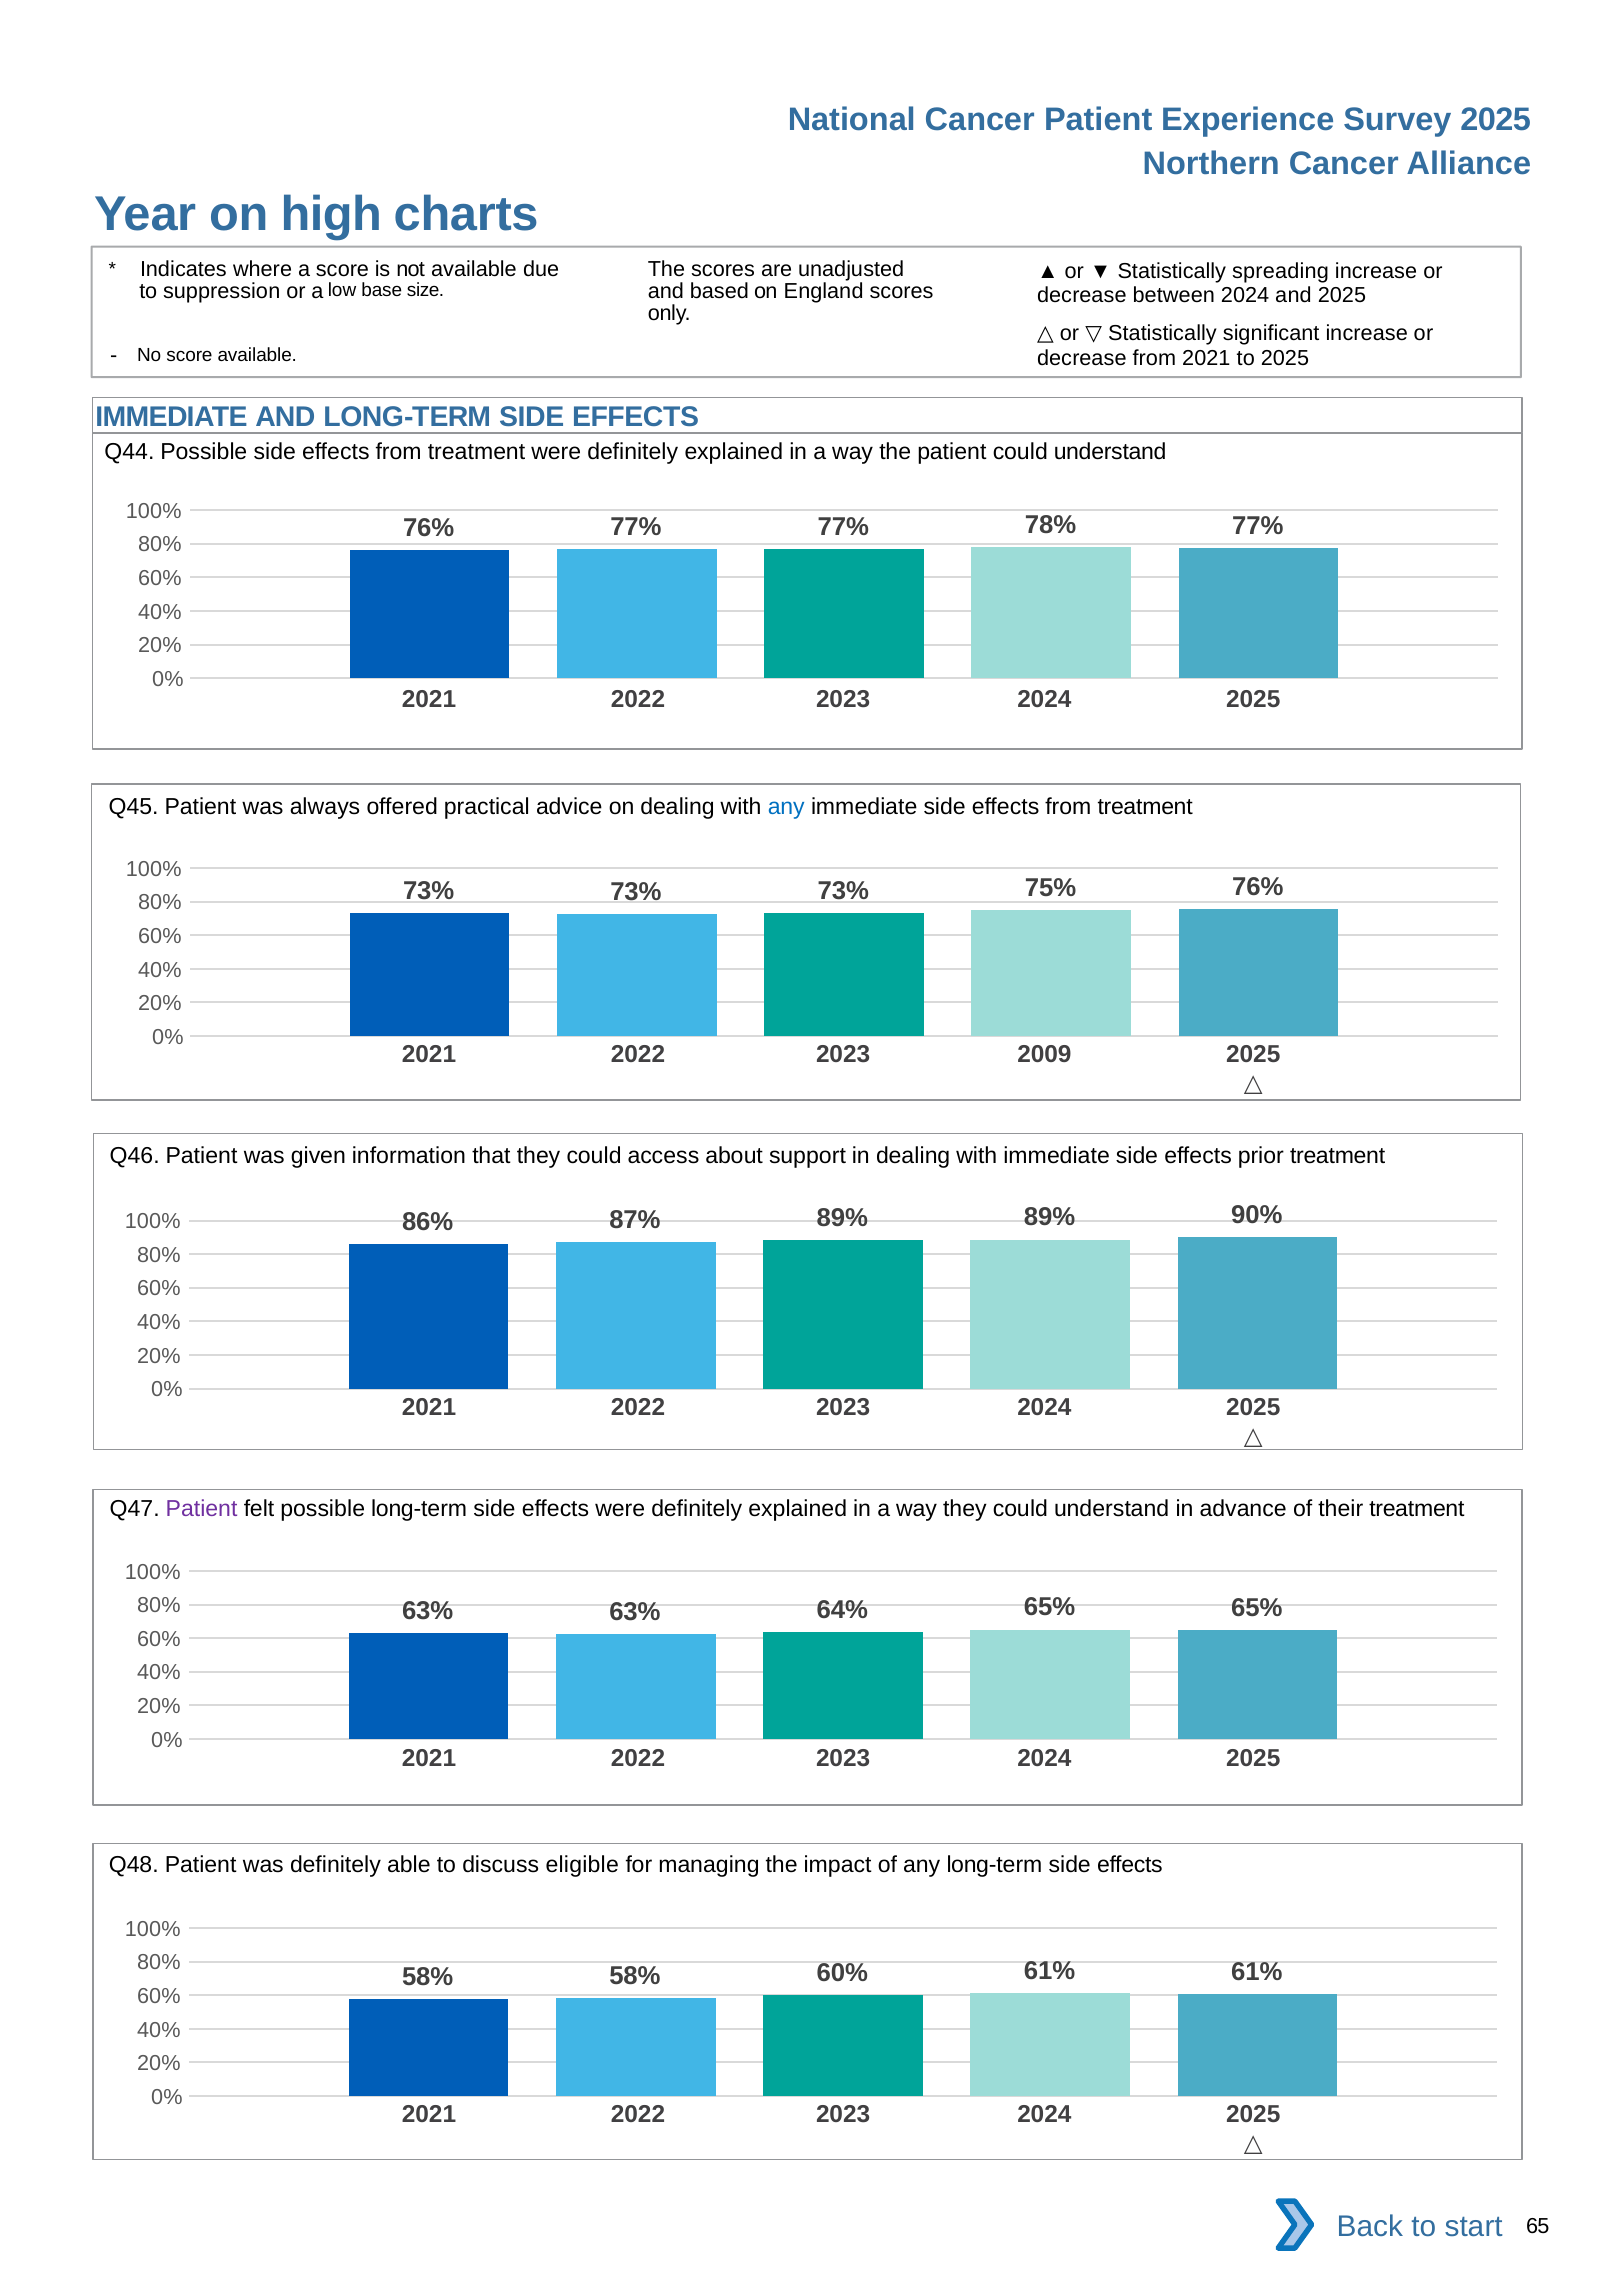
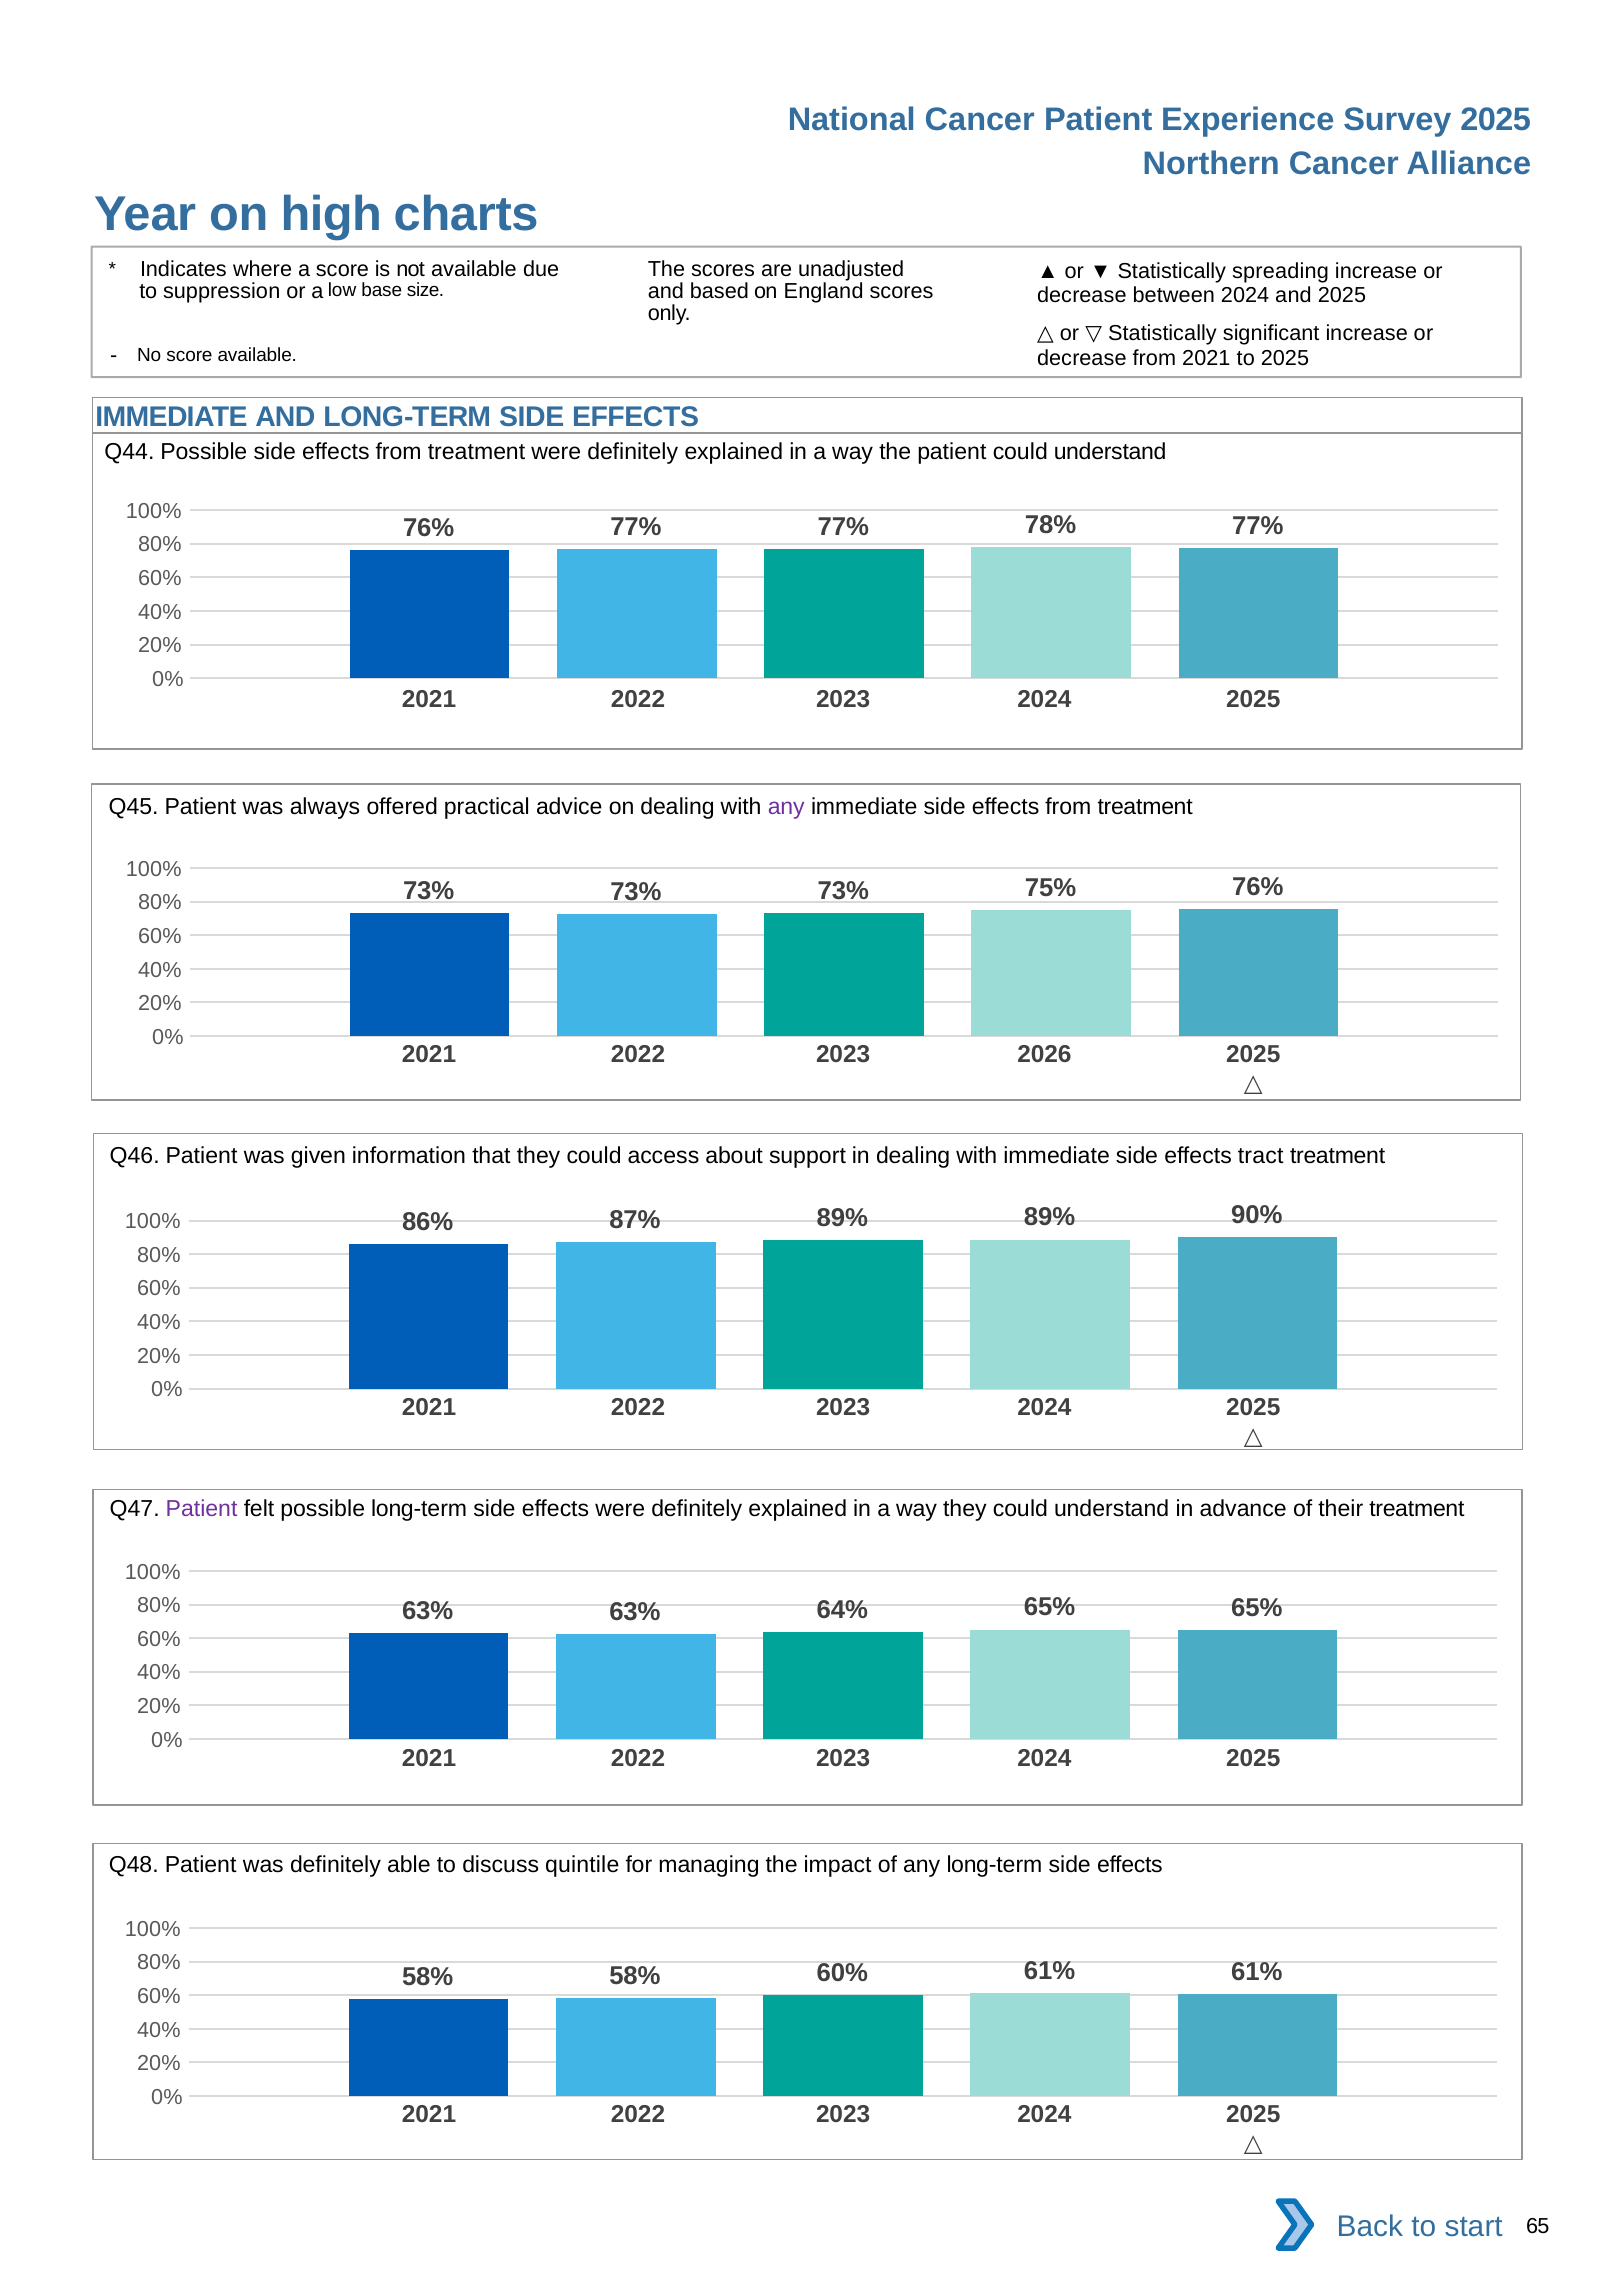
any at (786, 806) colour: blue -> purple
2009: 2009 -> 2026
prior: prior -> tract
eligible: eligible -> quintile
